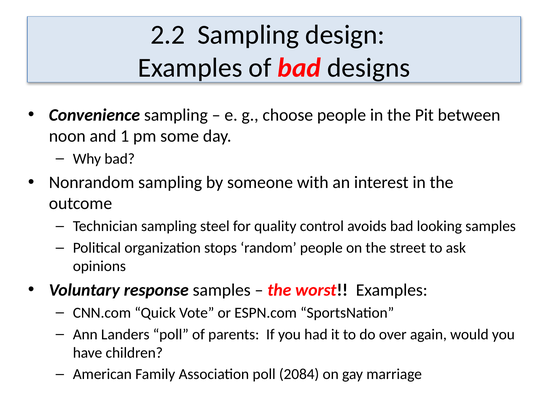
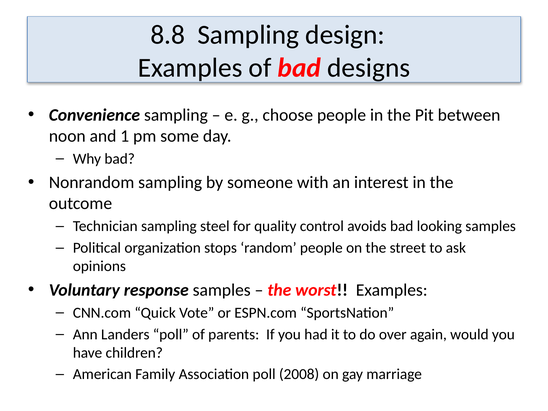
2.2: 2.2 -> 8.8
2084: 2084 -> 2008
